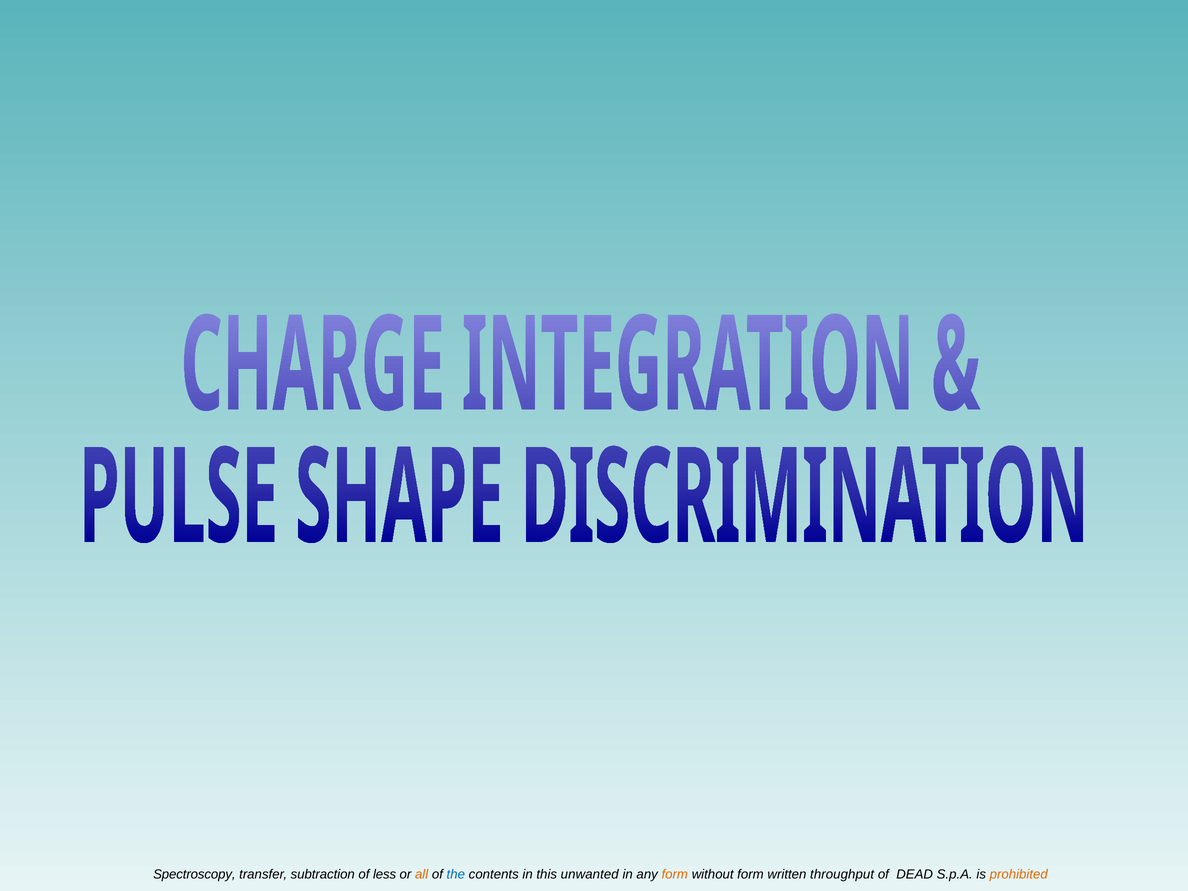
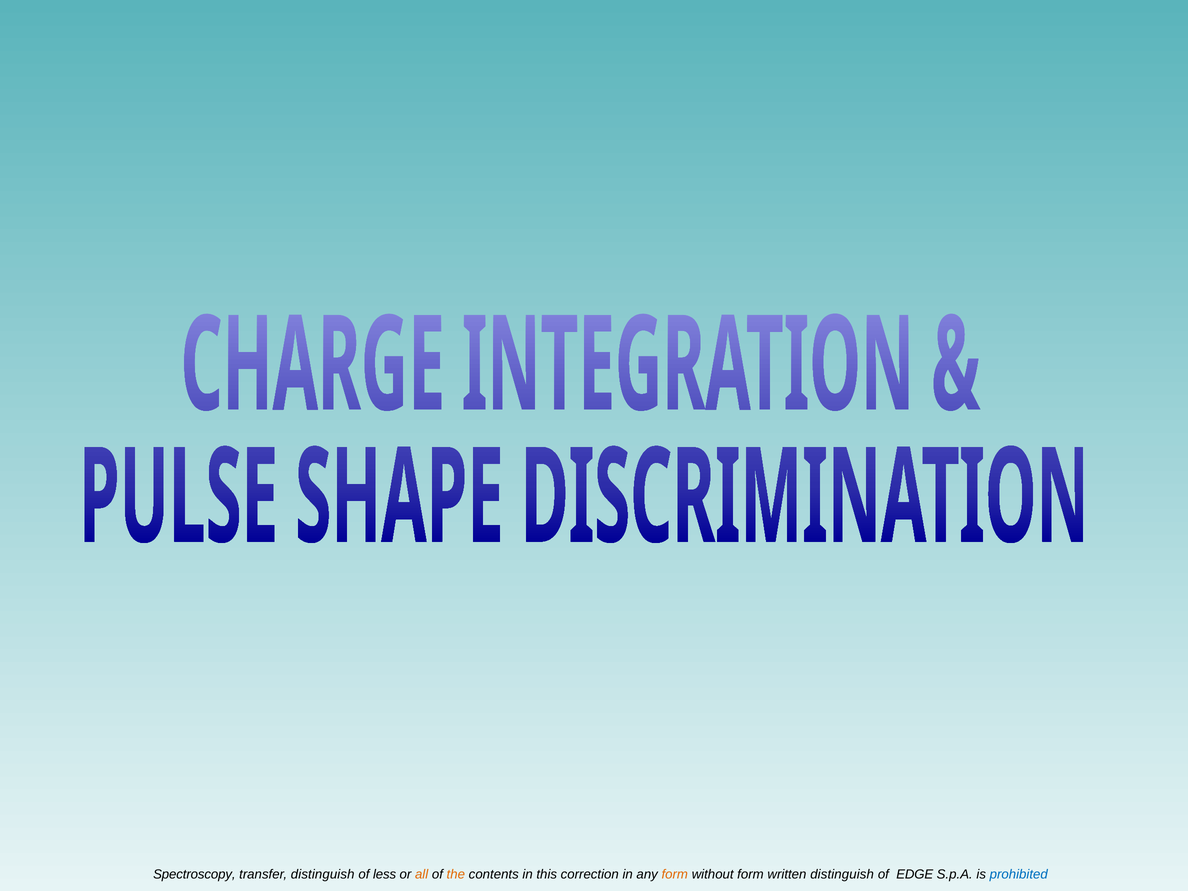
transfer subtraction: subtraction -> distinguish
the colour: blue -> orange
unwanted: unwanted -> correction
written throughput: throughput -> distinguish
DEAD: DEAD -> EDGE
prohibited colour: orange -> blue
